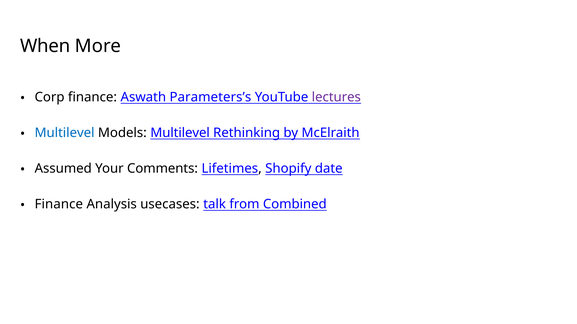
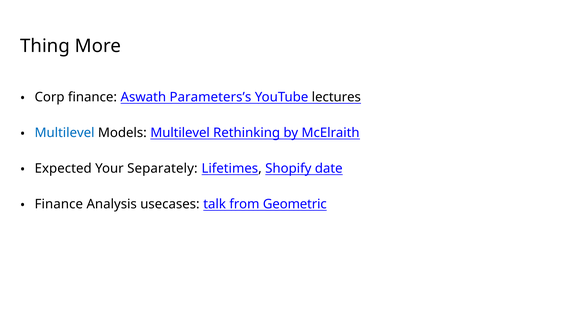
When: When -> Thing
lectures colour: purple -> black
Assumed: Assumed -> Expected
Comments: Comments -> Separately
Combined: Combined -> Geometric
